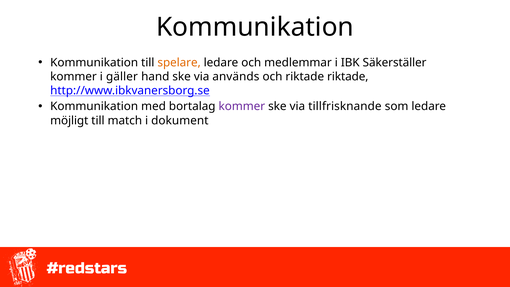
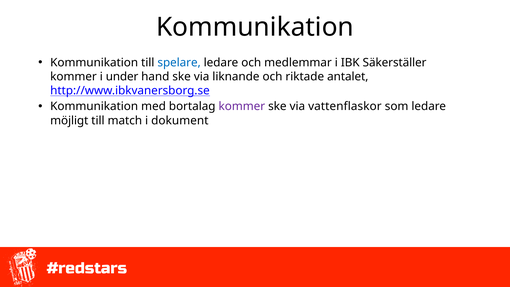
spelare colour: orange -> blue
gäller: gäller -> under
används: används -> liknande
riktade riktade: riktade -> antalet
tillfrisknande: tillfrisknande -> vattenflaskor
